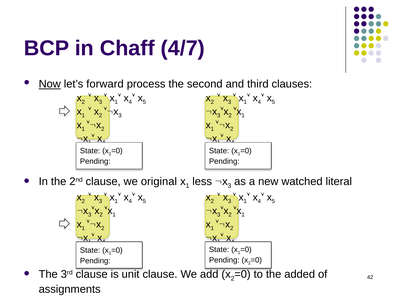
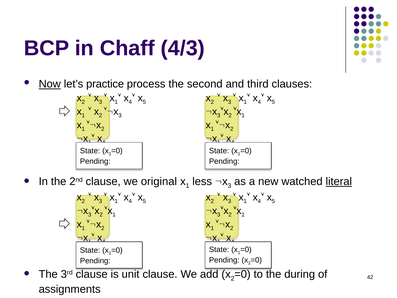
4/7: 4/7 -> 4/3
forward: forward -> practice
literal underline: none -> present
added: added -> during
